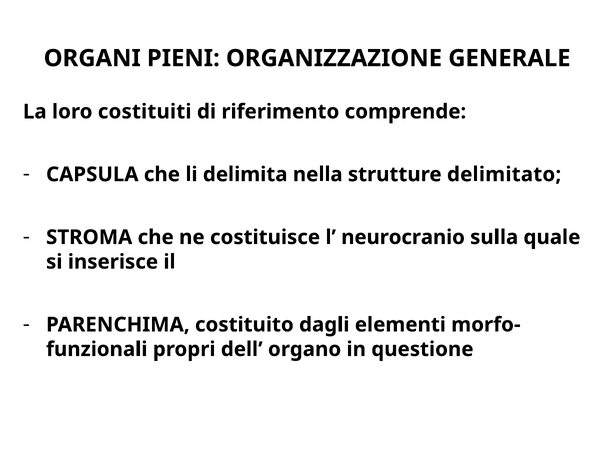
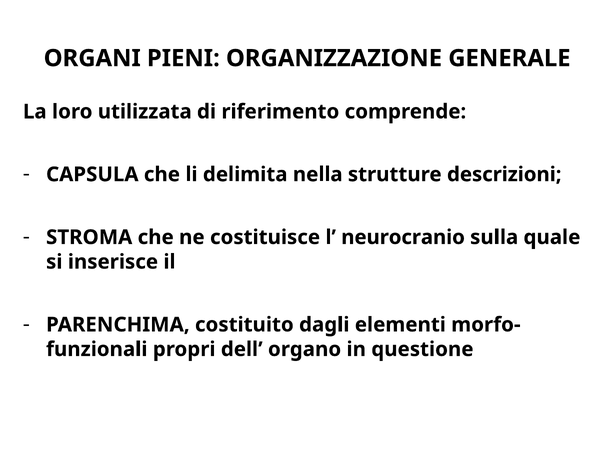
costituiti: costituiti -> utilizzata
delimitato: delimitato -> descrizioni
